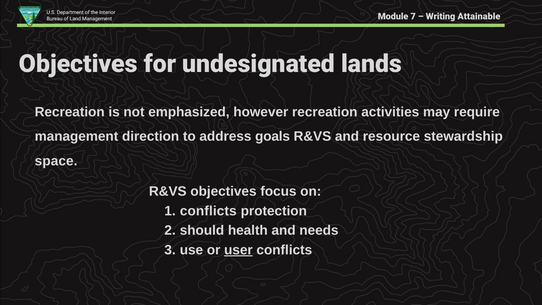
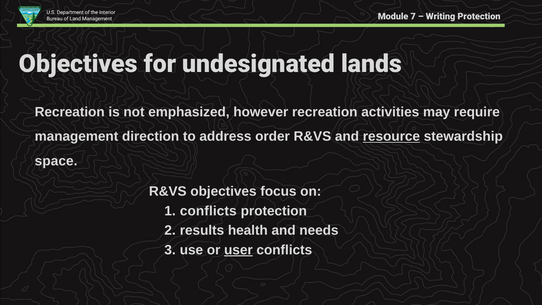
Writing Attainable: Attainable -> Protection
goals: goals -> order
resource underline: none -> present
should: should -> results
